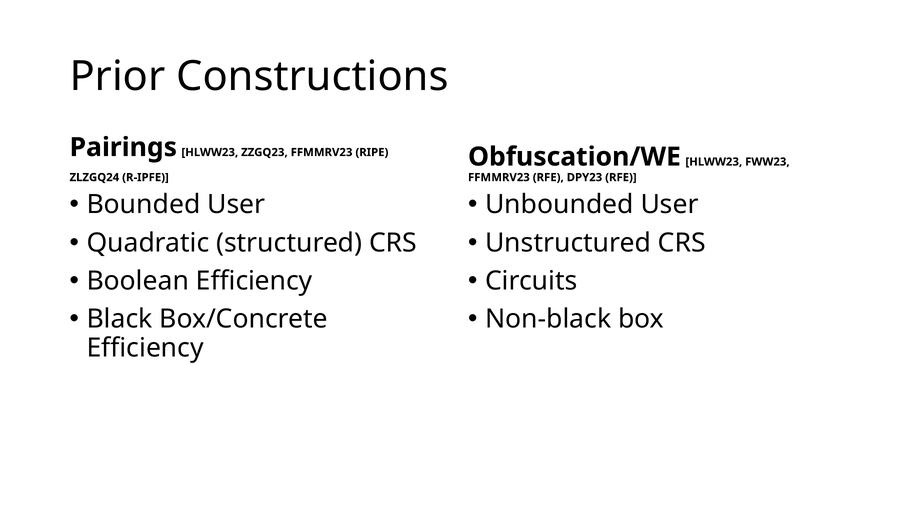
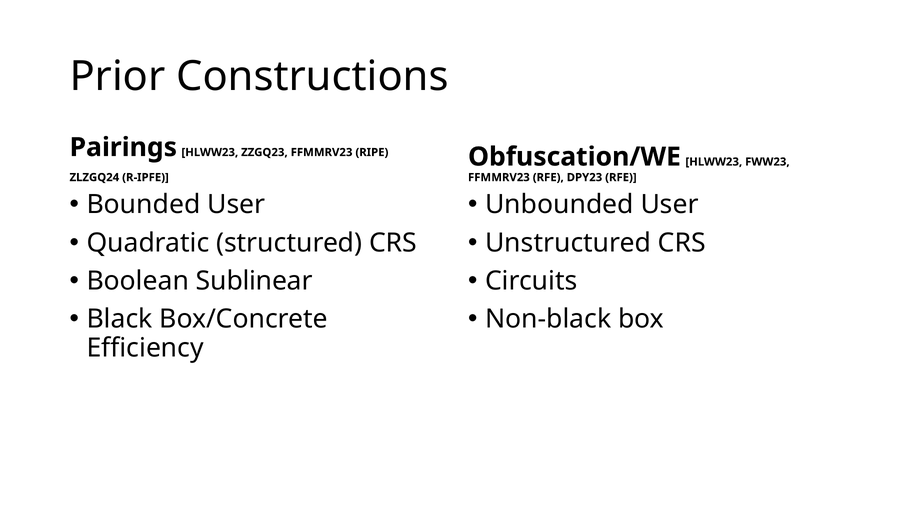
Boolean Efficiency: Efficiency -> Sublinear
